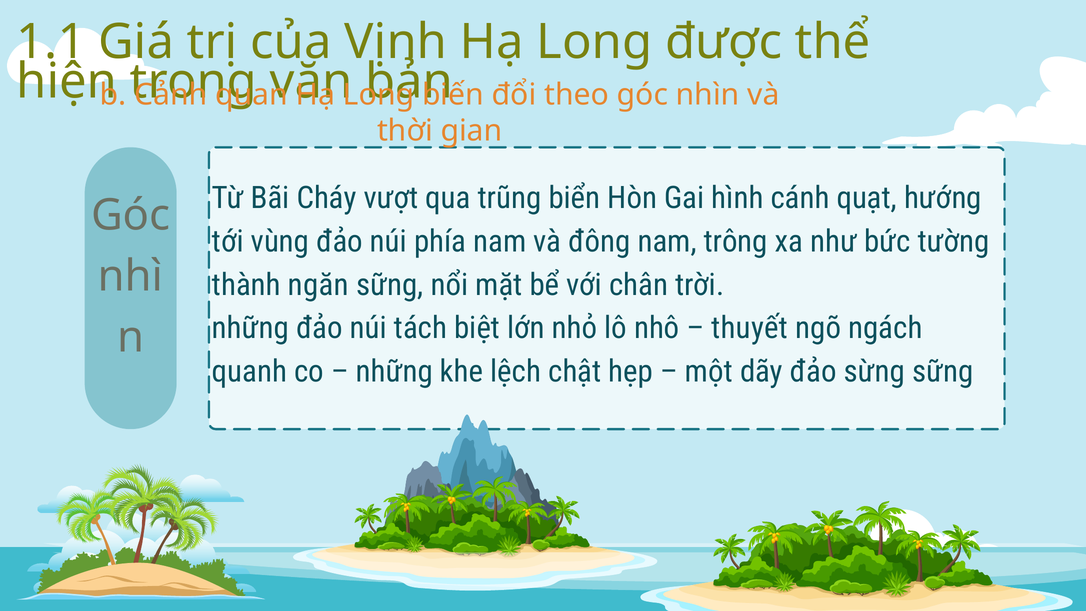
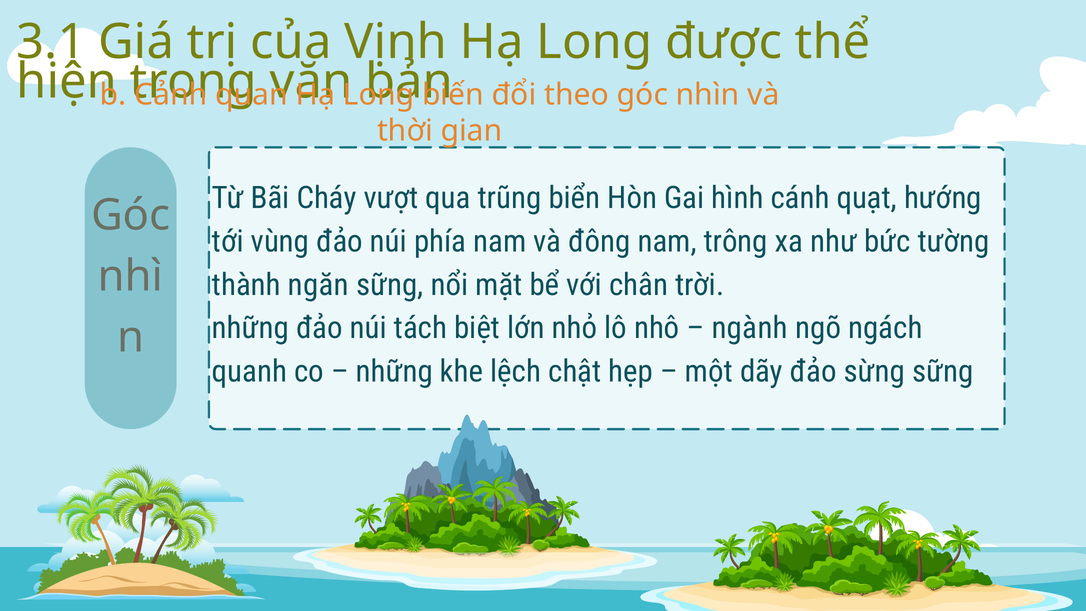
1.1: 1.1 -> 3.1
thuyết: thuyết -> ngành
